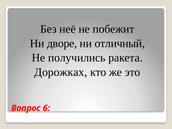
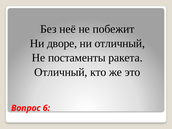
получились: получились -> постаменты
Дорожках at (61, 72): Дорожках -> Отличный
